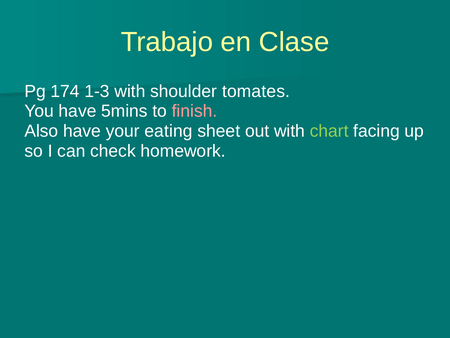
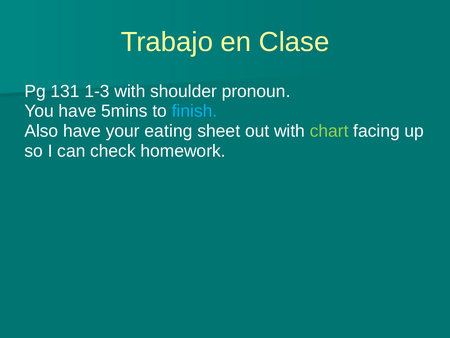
174: 174 -> 131
tomates: tomates -> pronoun
finish colour: pink -> light blue
